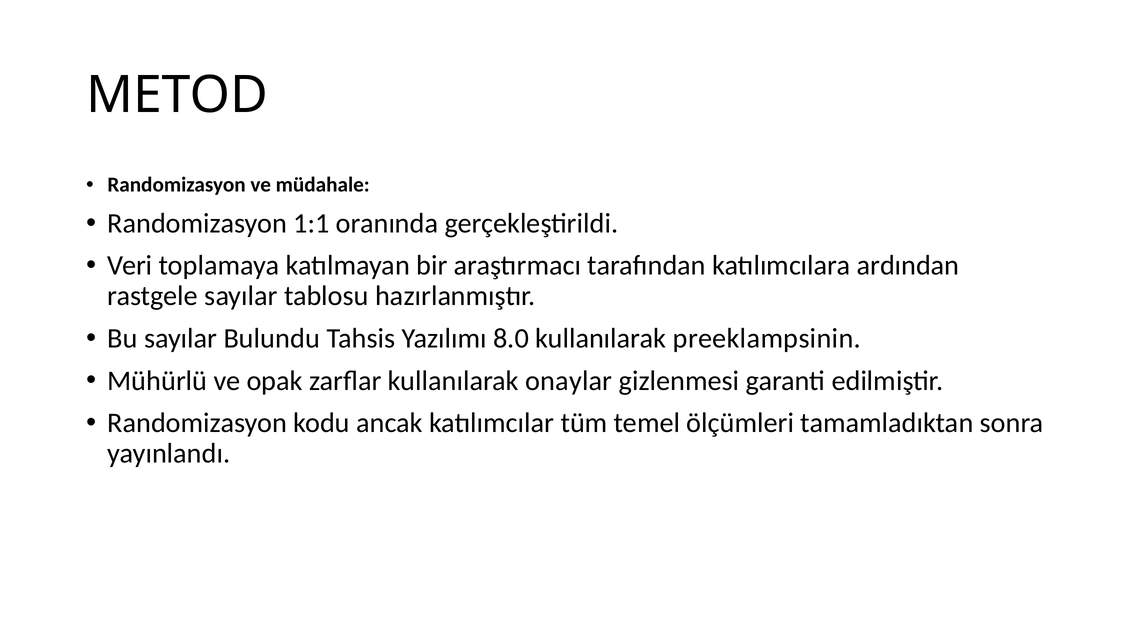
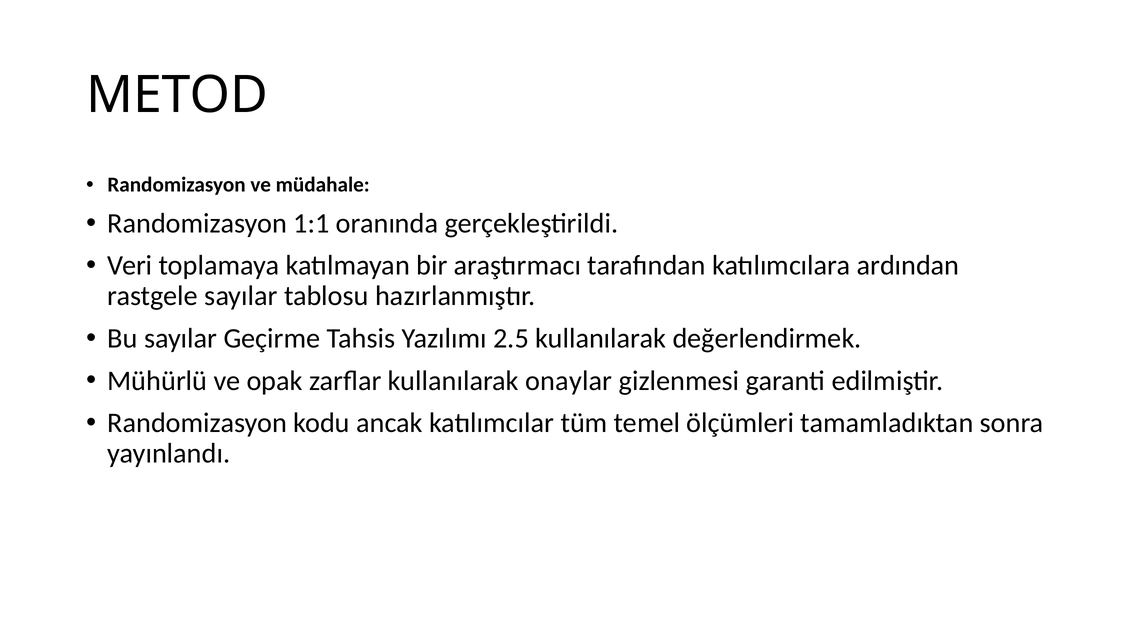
Bulundu: Bulundu -> Geçirme
8.0: 8.0 -> 2.5
preeklampsinin: preeklampsinin -> değerlendirmek
